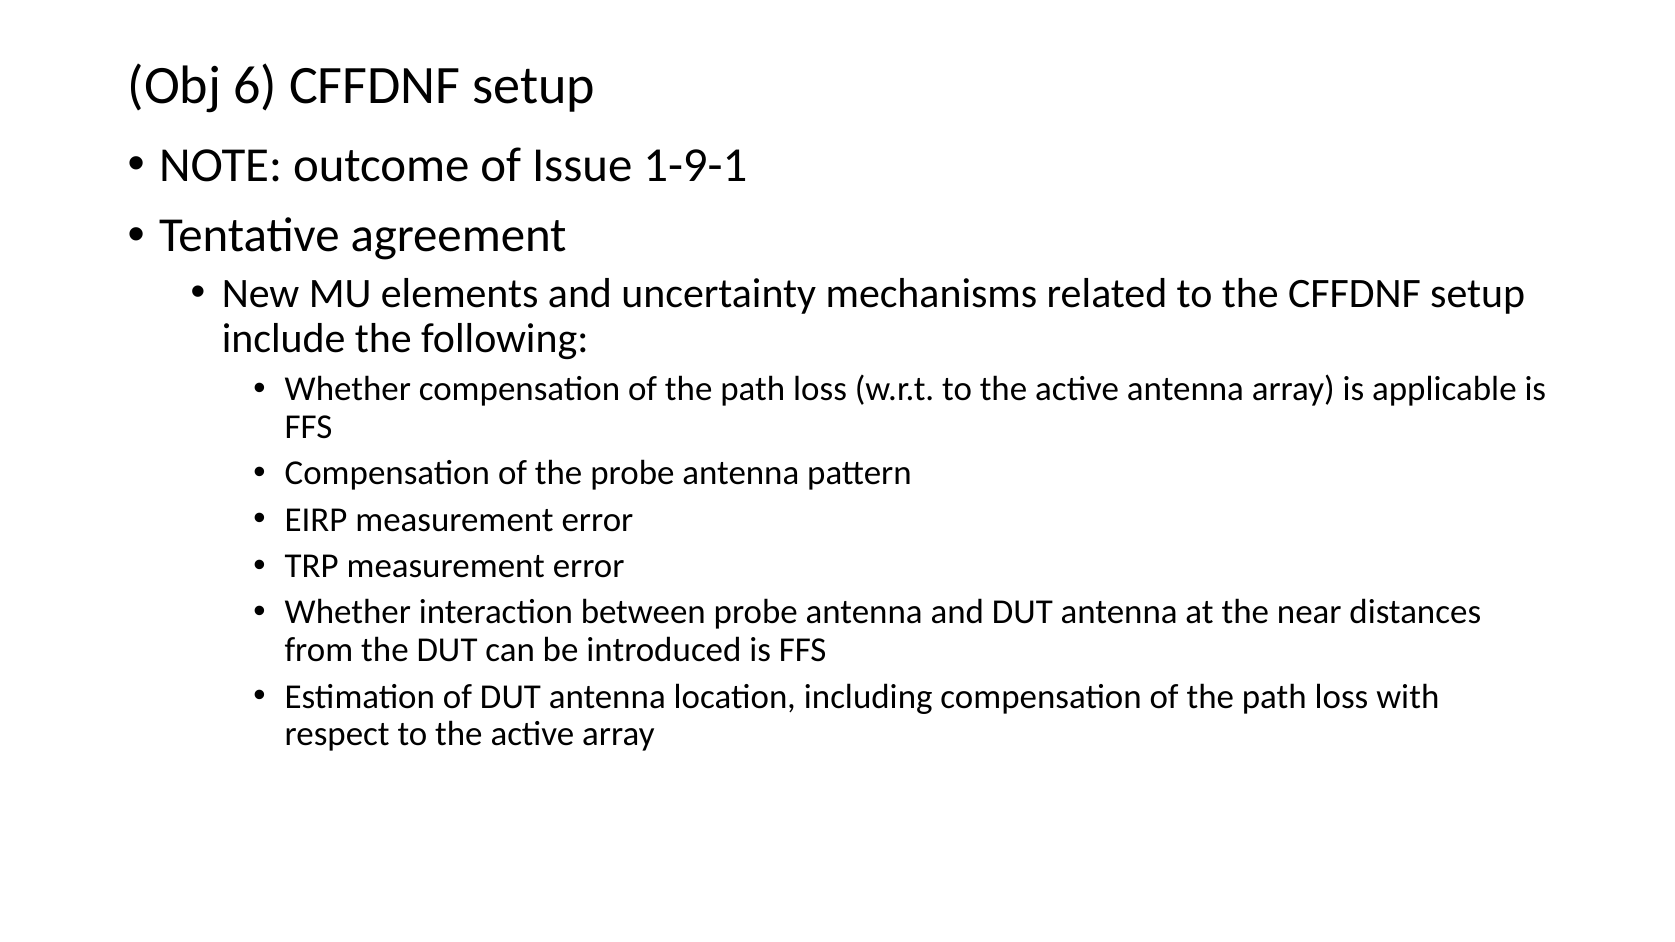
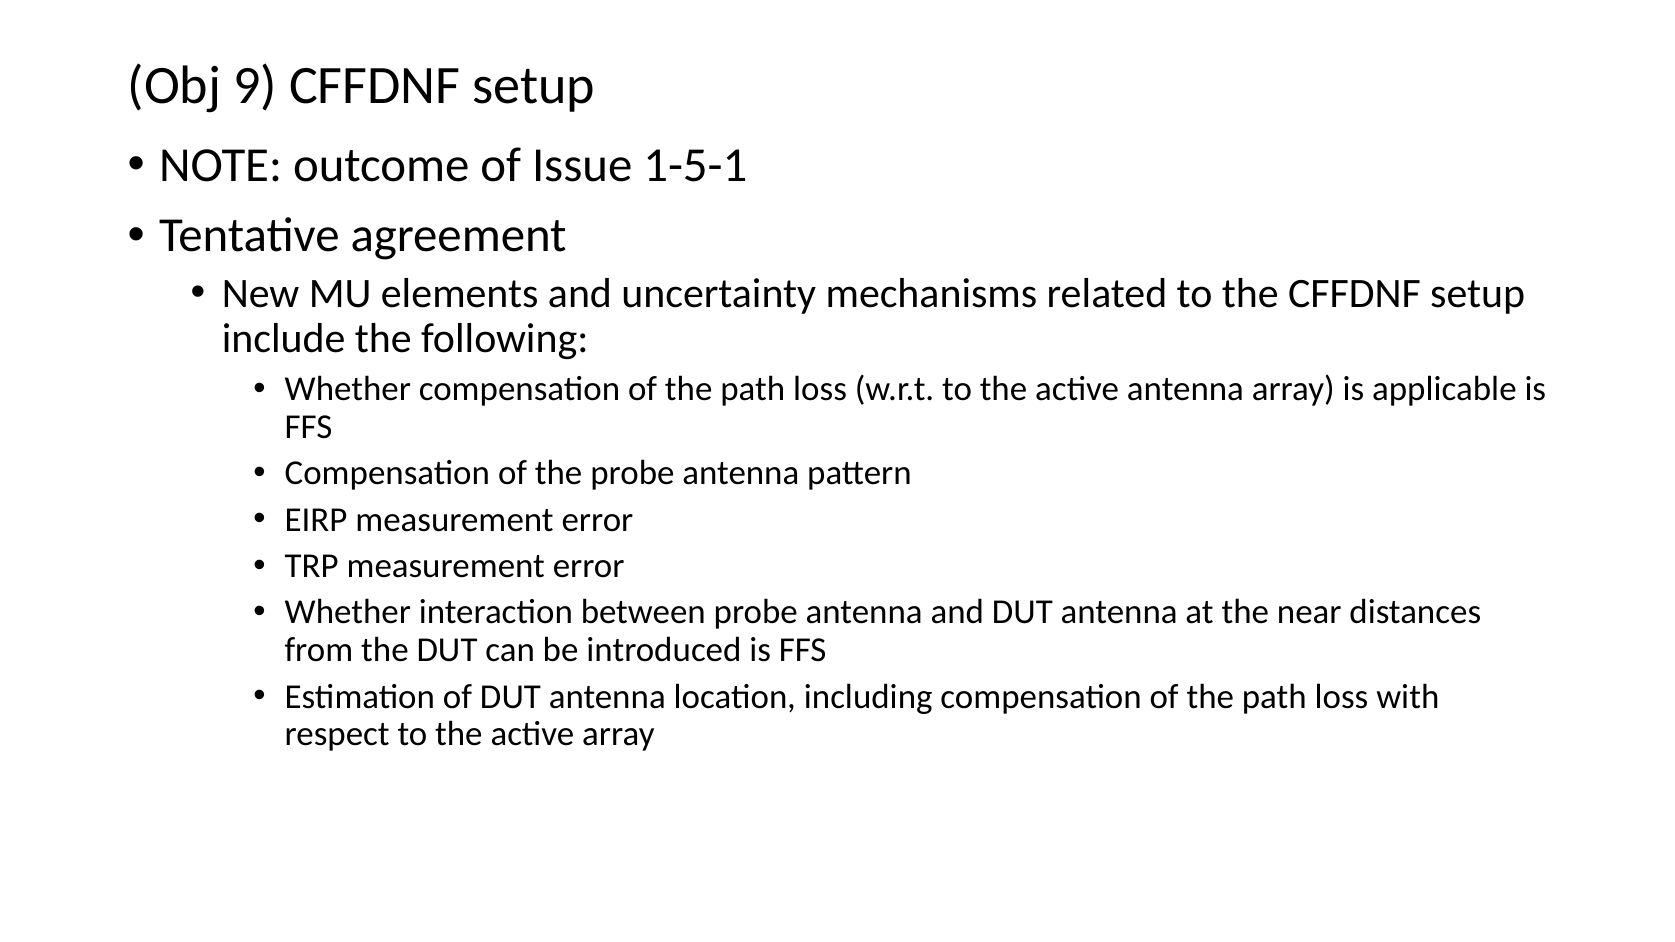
6: 6 -> 9
1-9-1: 1-9-1 -> 1-5-1
